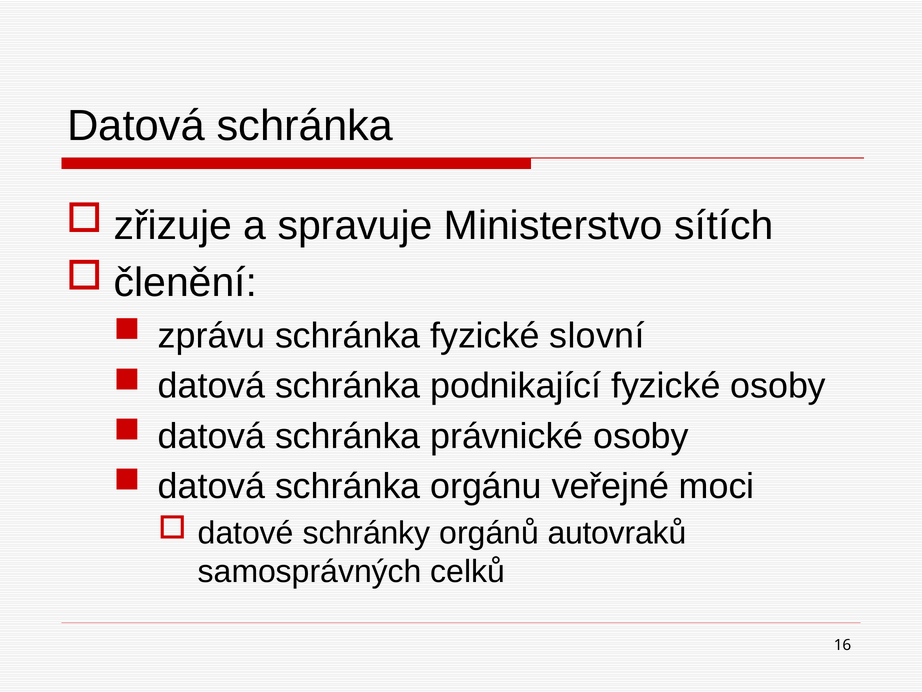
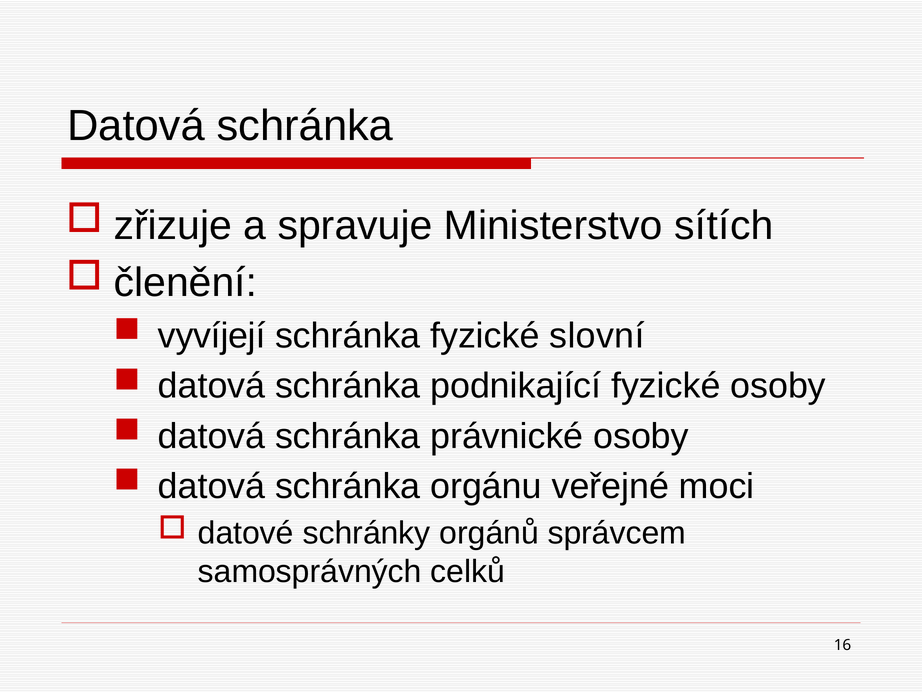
zprávu: zprávu -> vyvíjejí
autovraků: autovraků -> správcem
